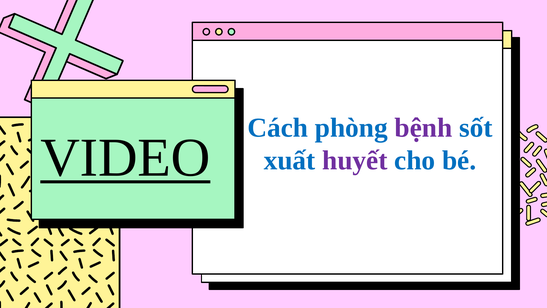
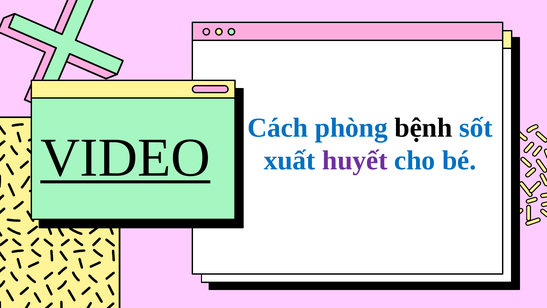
bệnh colour: purple -> black
